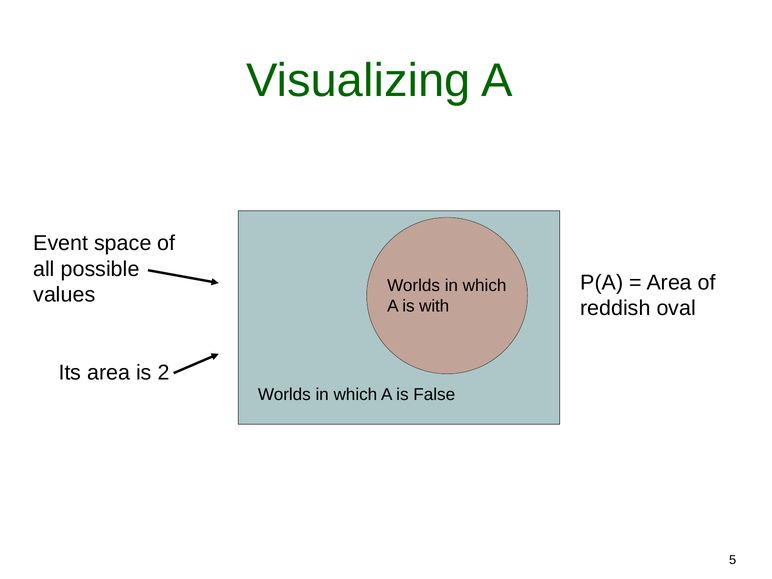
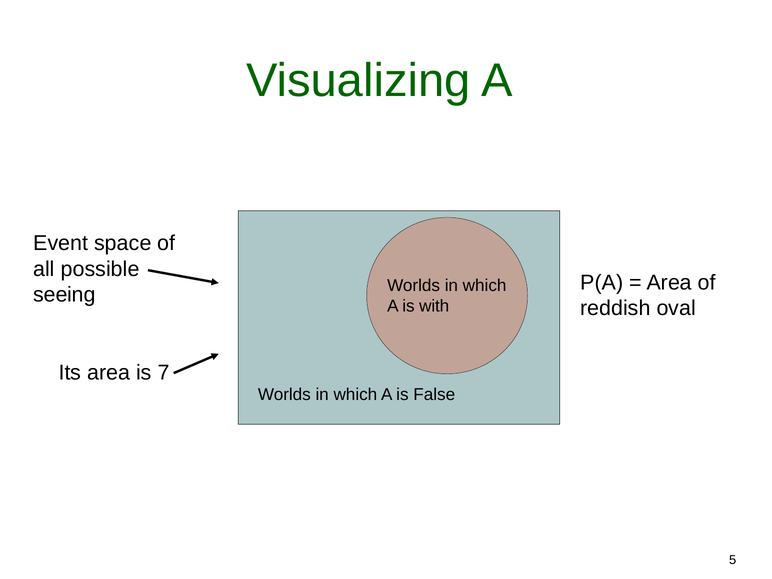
values: values -> seeing
2: 2 -> 7
